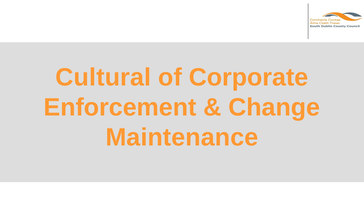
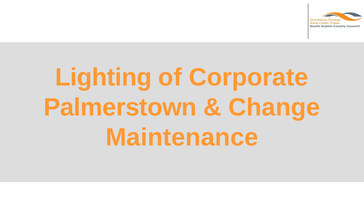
Cultural: Cultural -> Lighting
Enforcement: Enforcement -> Palmerstown
